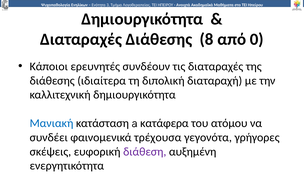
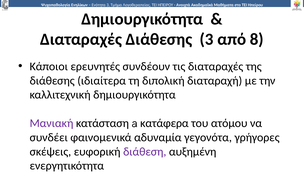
Διάθεσης 8: 8 -> 3
από 0: 0 -> 8
Μανιακή colour: blue -> purple
τρέχουσα: τρέχουσα -> αδυναμία
